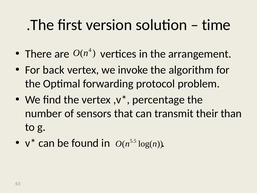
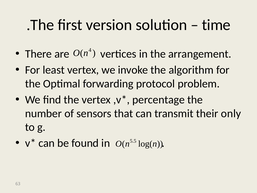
back: back -> least
than: than -> only
